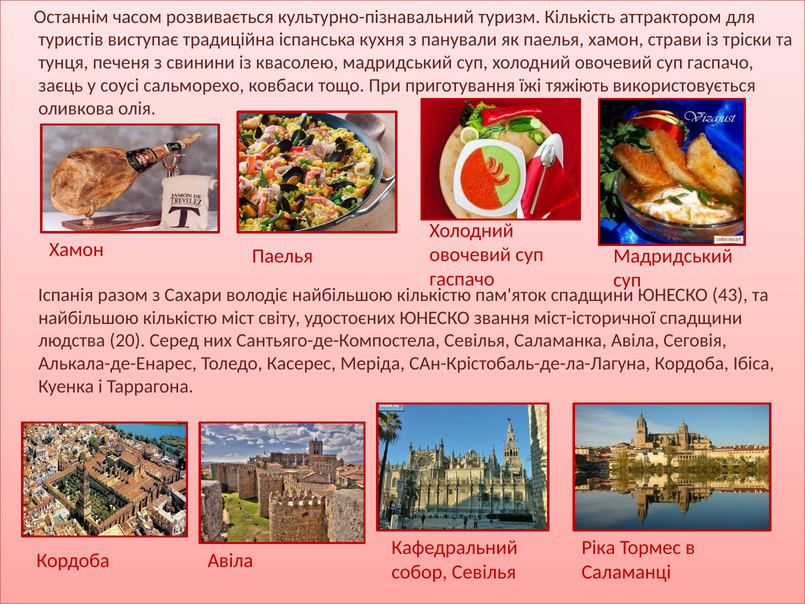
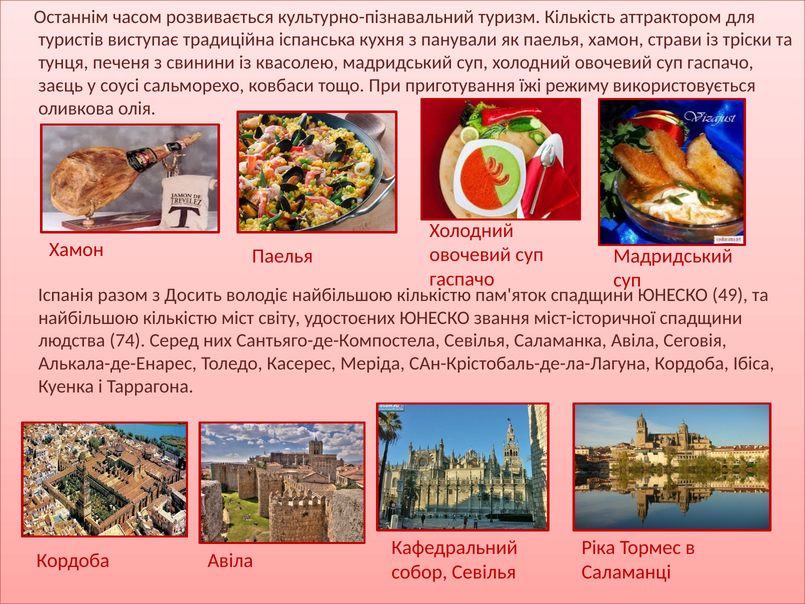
тяжіють: тяжіють -> режиму
Сахари: Сахари -> Досить
43: 43 -> 49
20: 20 -> 74
